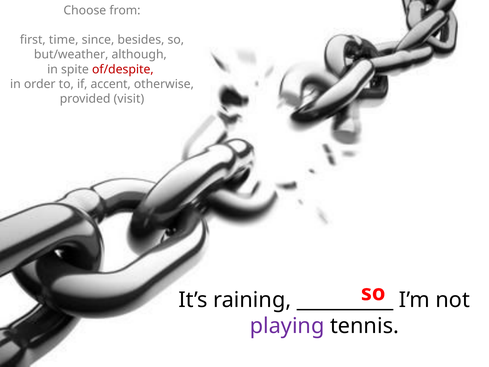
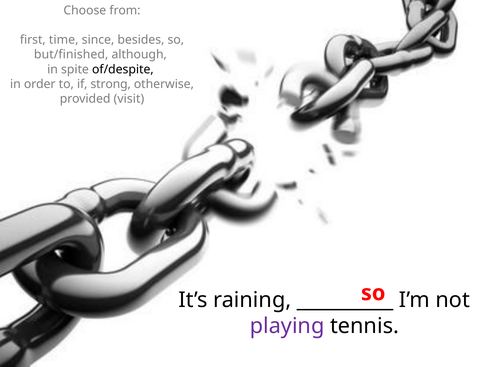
but/weather: but/weather -> but/finished
of/despite colour: red -> black
accent: accent -> strong
